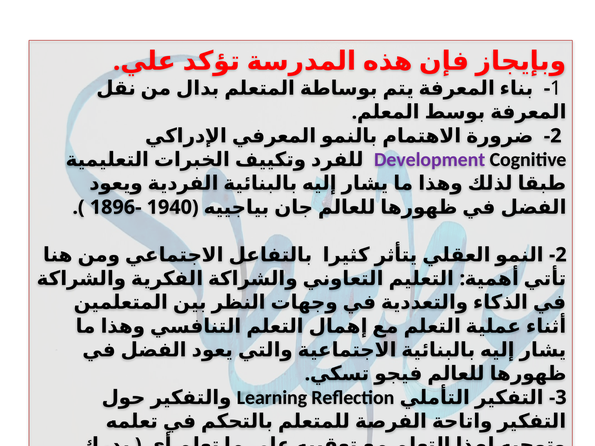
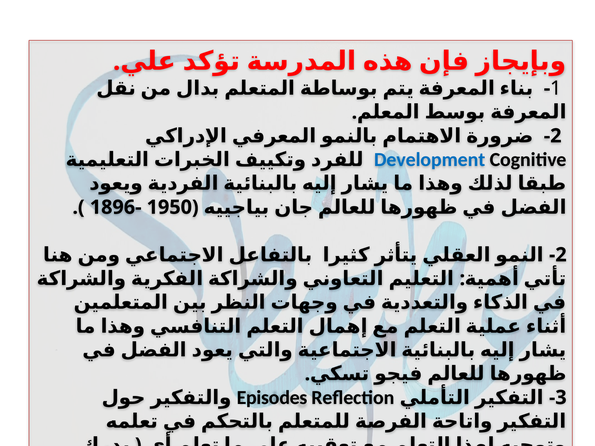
Development colour: purple -> blue
1940: 1940 -> 1950
Learning: Learning -> Episodes
